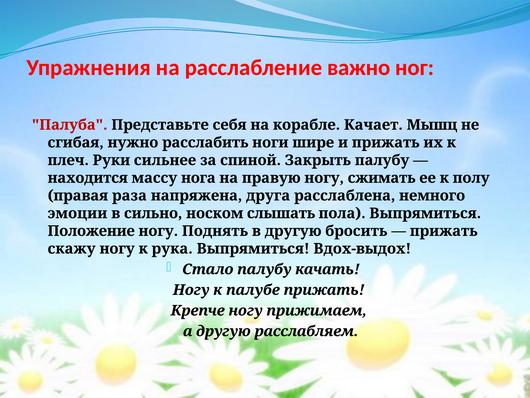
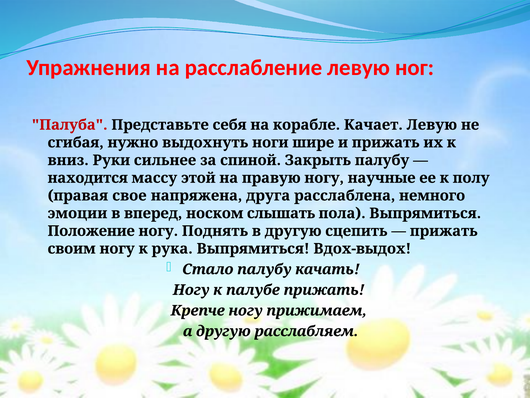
расслабление важно: важно -> левую
Качает Мышц: Мышц -> Левую
расслабить: расслабить -> выдохнуть
плеч: плеч -> вниз
нога: нога -> этой
сжимать: сжимать -> научные
раза: раза -> свое
сильно: сильно -> вперед
бросить: бросить -> сцепить
скажу: скажу -> своим
